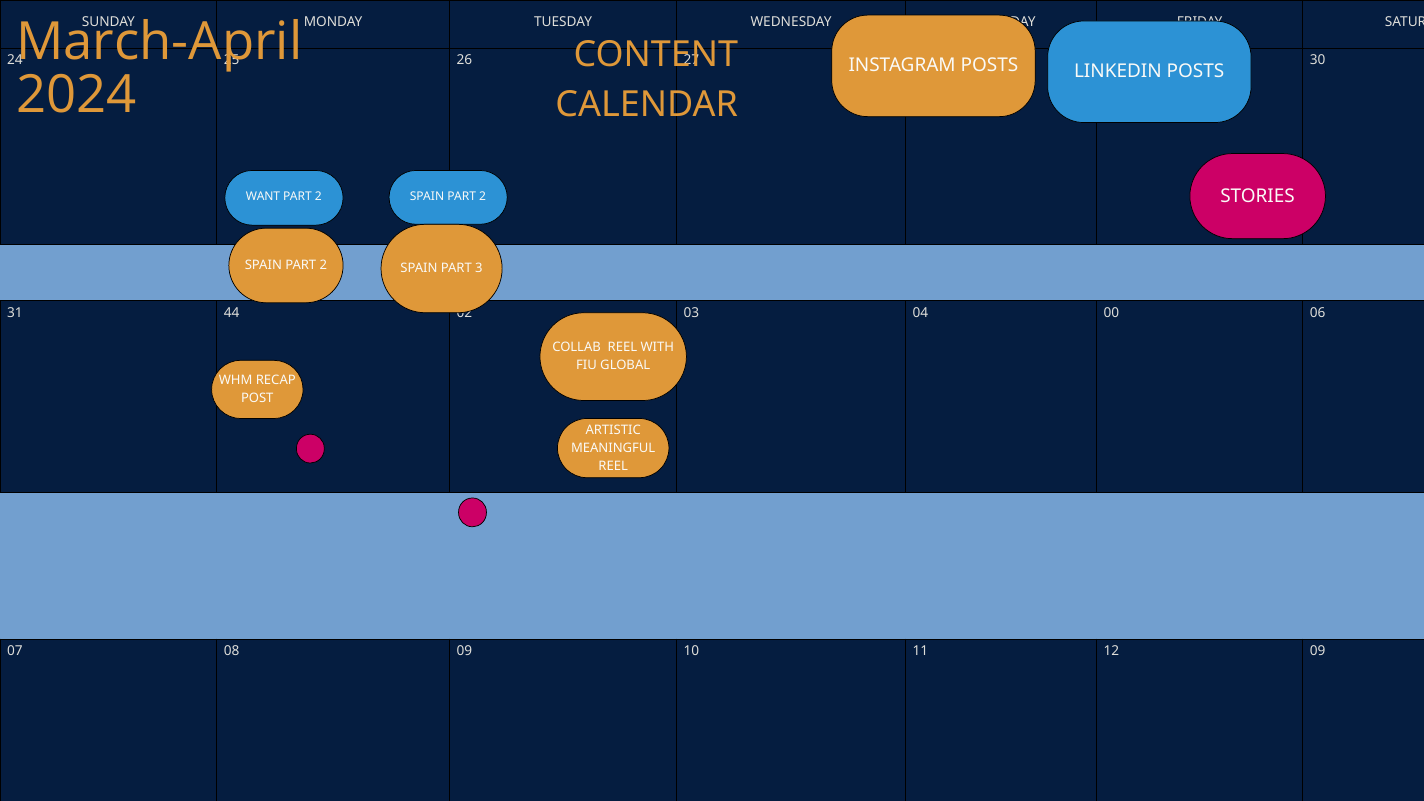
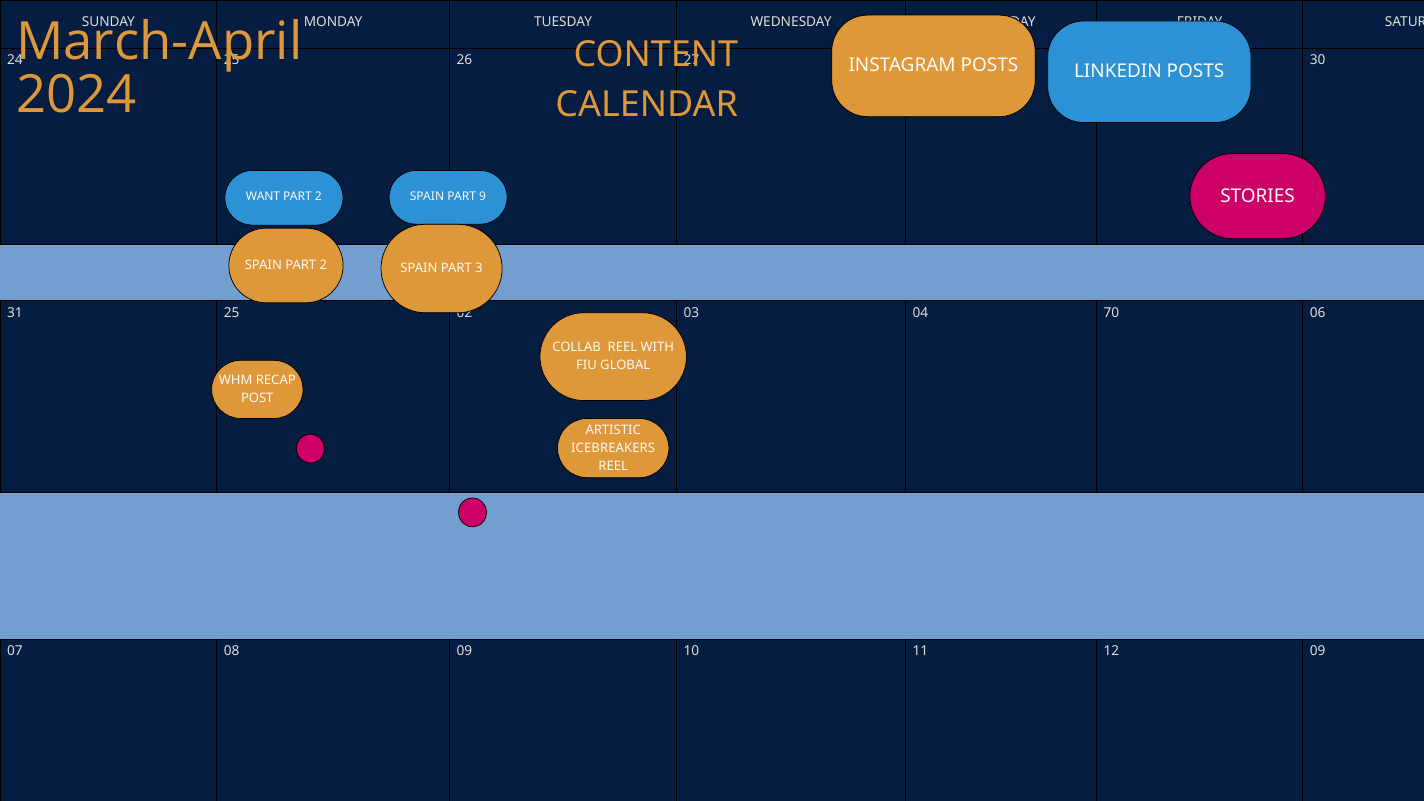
2 SPAIN PART 2: 2 -> 9
31 44: 44 -> 25
00: 00 -> 70
MEANINGFUL: MEANINGFUL -> ICEBREAKERS
